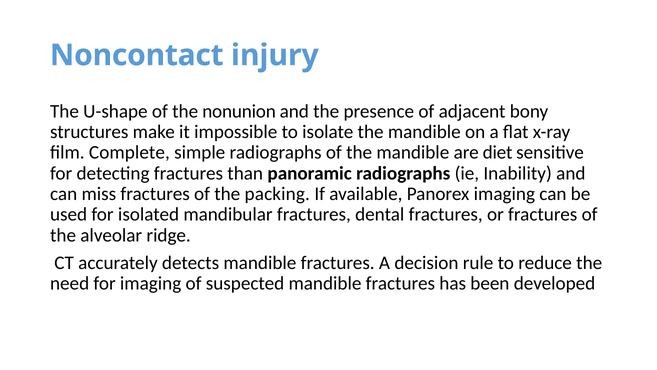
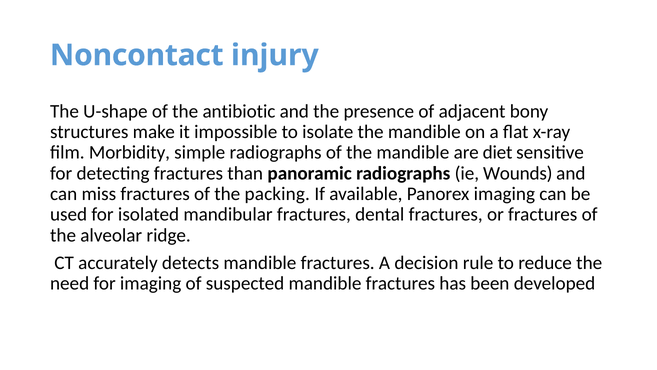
nonunion: nonunion -> antibiotic
Complete: Complete -> Morbidity
Inability: Inability -> Wounds
